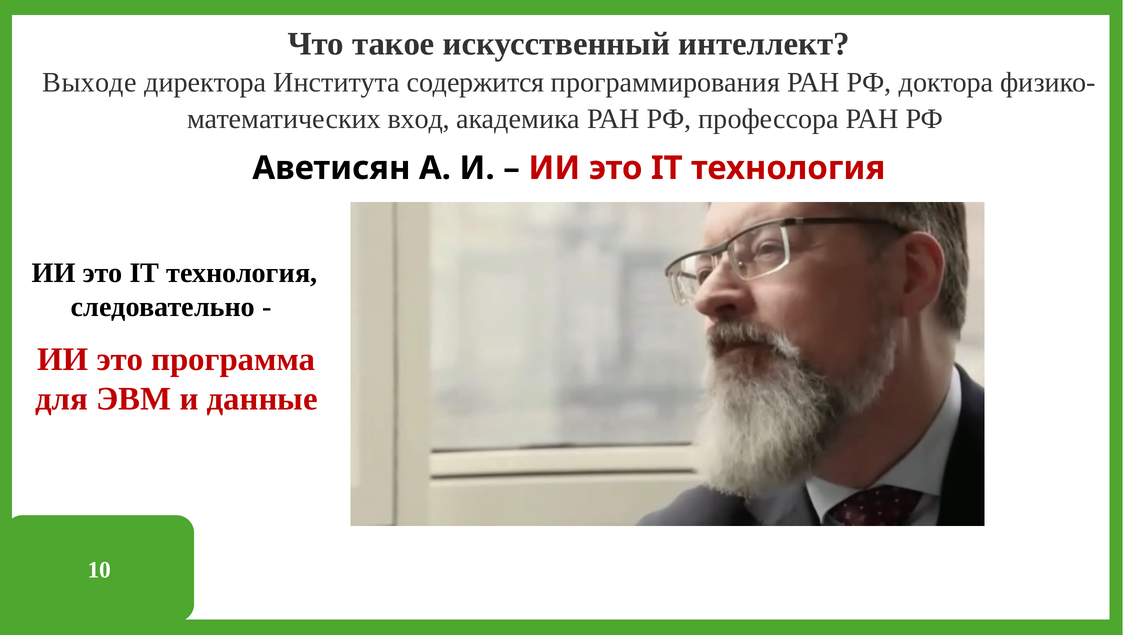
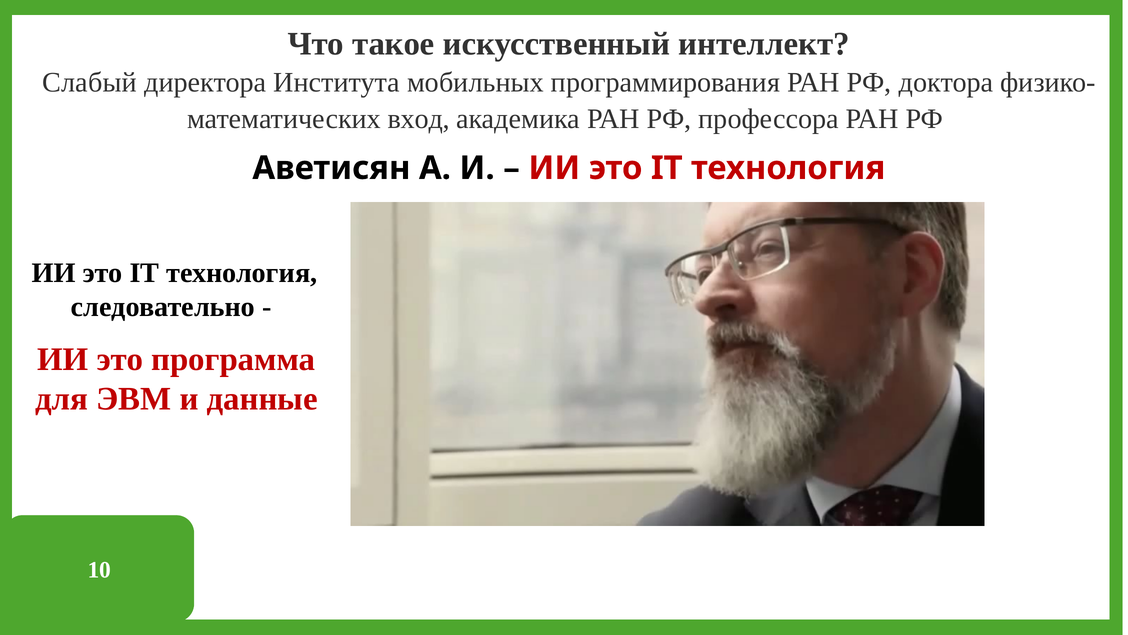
Выходе: Выходе -> Слабый
содержится: содержится -> мобильных
